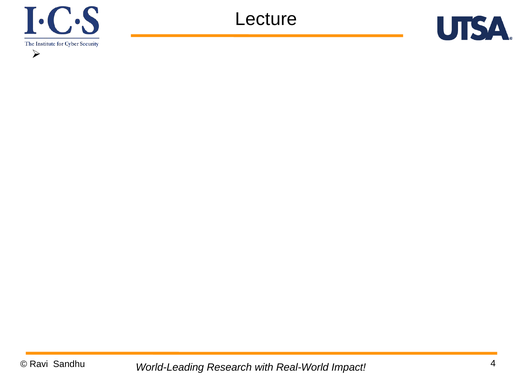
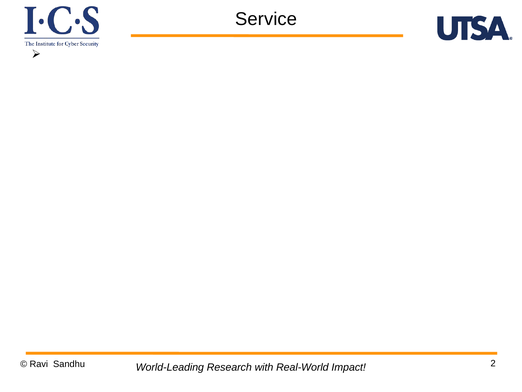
Lecture: Lecture -> Service
4: 4 -> 2
